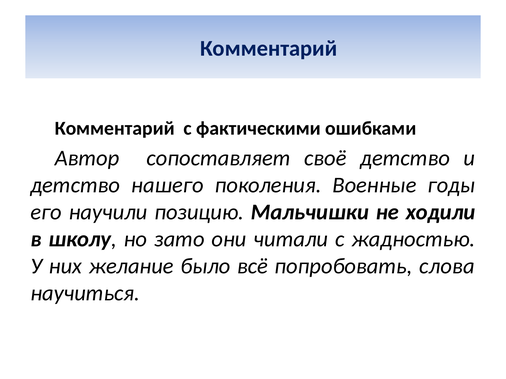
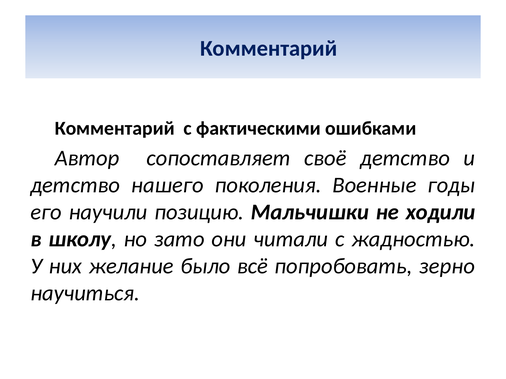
слова: слова -> зерно
